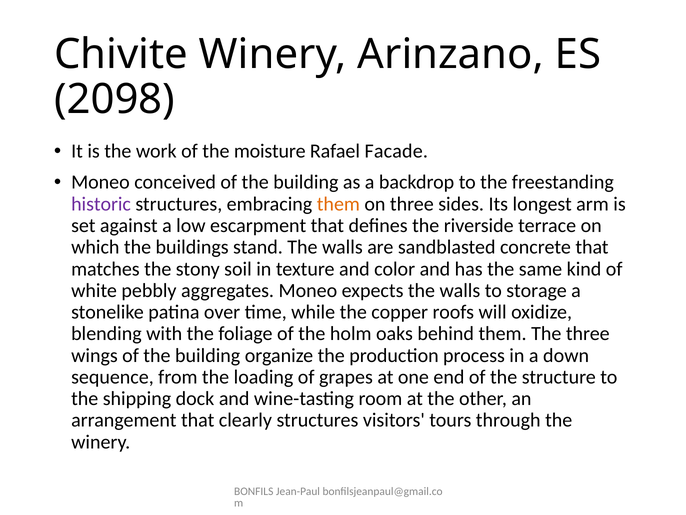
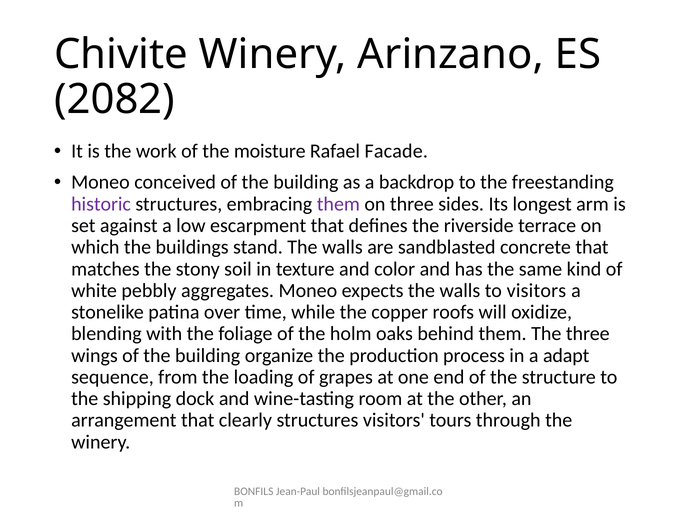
2098: 2098 -> 2082
them at (338, 204) colour: orange -> purple
to storage: storage -> visitors
down: down -> adapt
